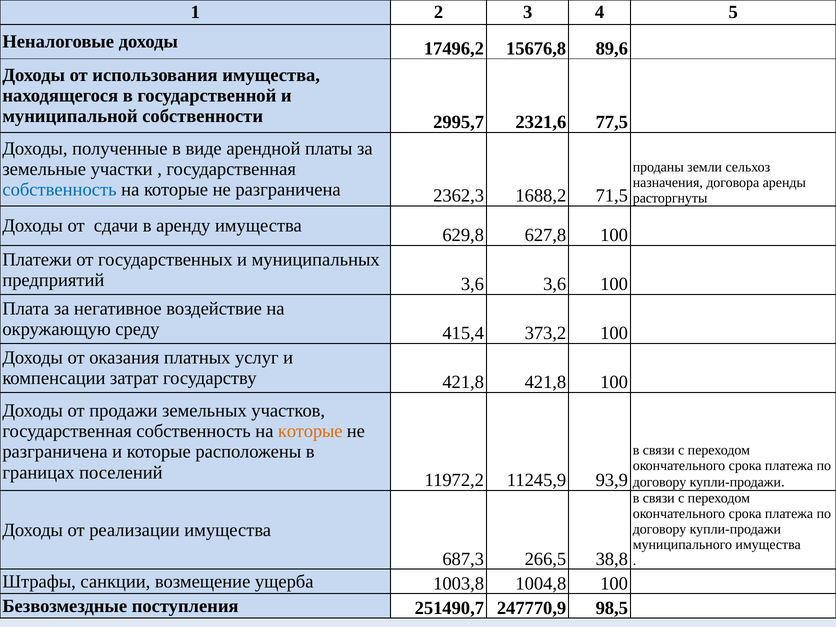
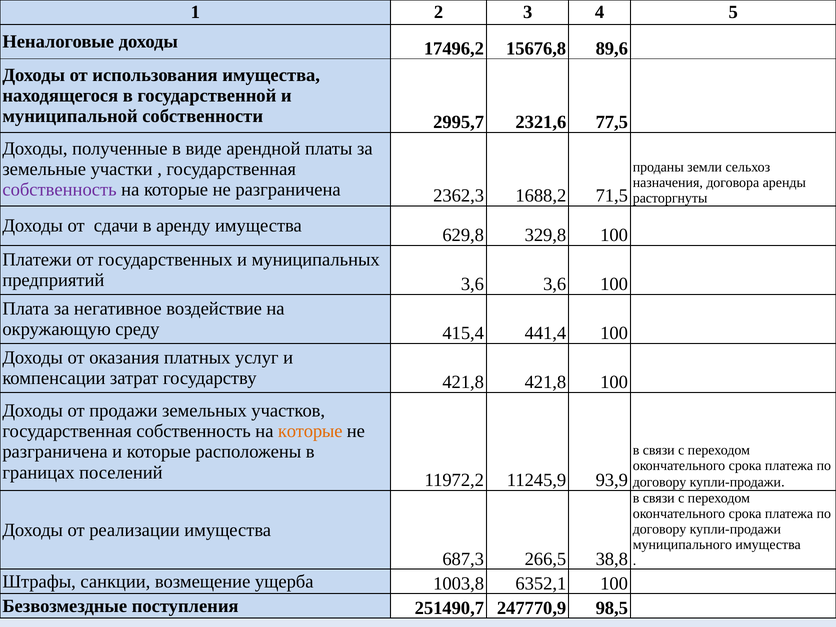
собственность at (60, 190) colour: blue -> purple
627,8: 627,8 -> 329,8
373,2: 373,2 -> 441,4
1004,8: 1004,8 -> 6352,1
